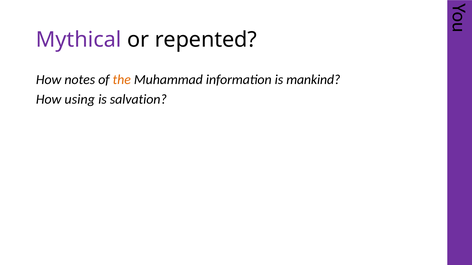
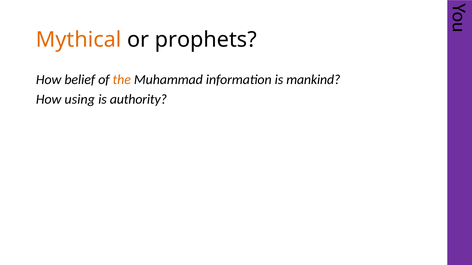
Mythical colour: purple -> orange
repented: repented -> prophets
notes: notes -> belief
salvation: salvation -> authority
